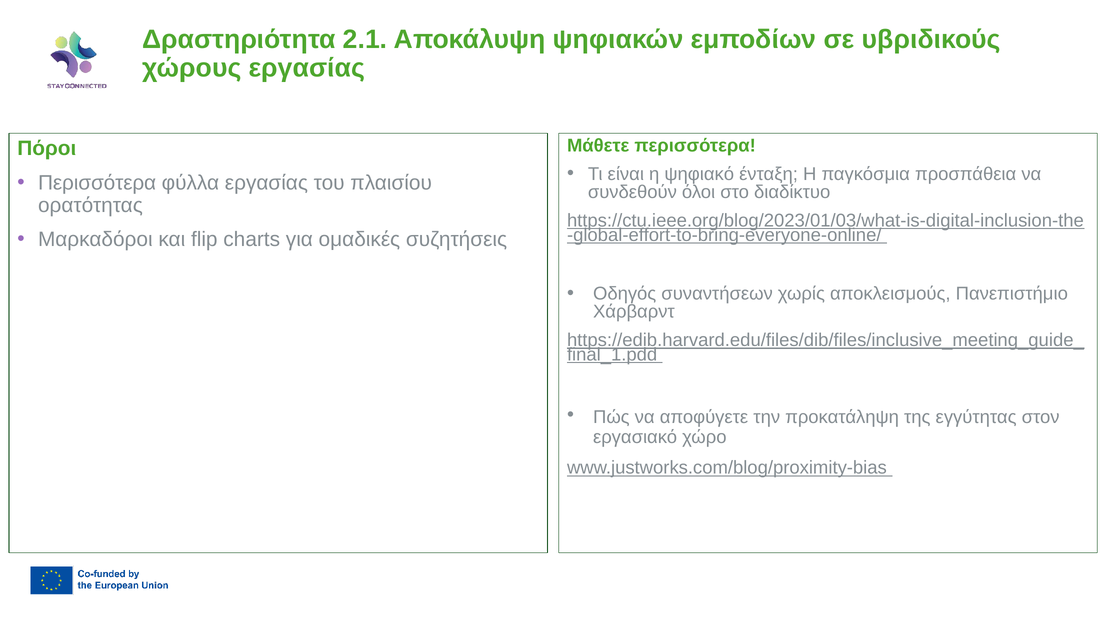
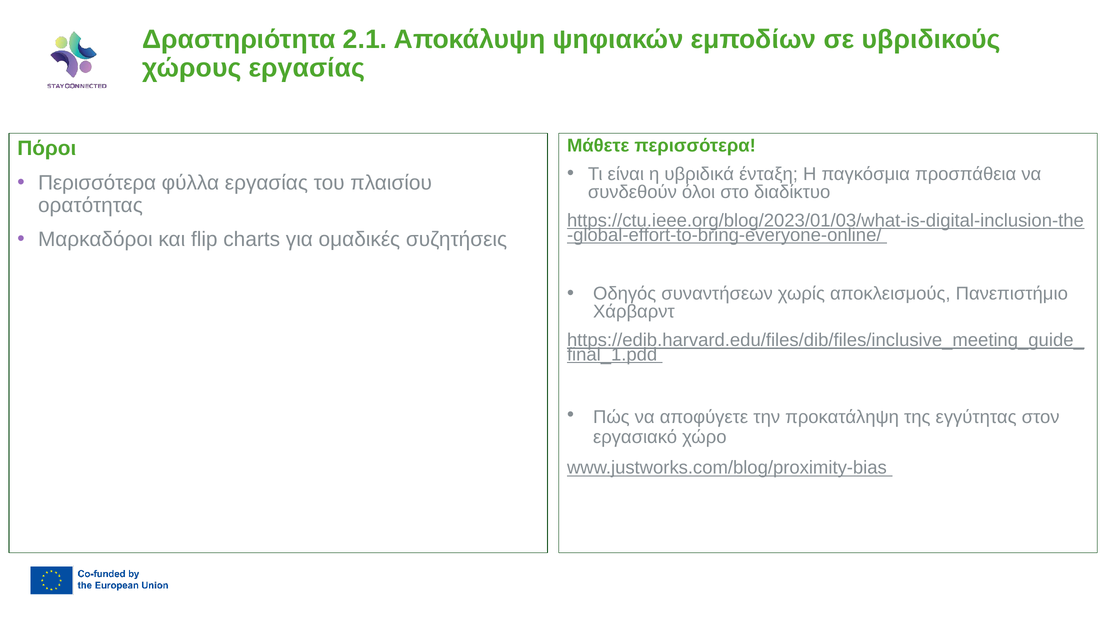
ψηφιακό: ψηφιακό -> υβριδικά
